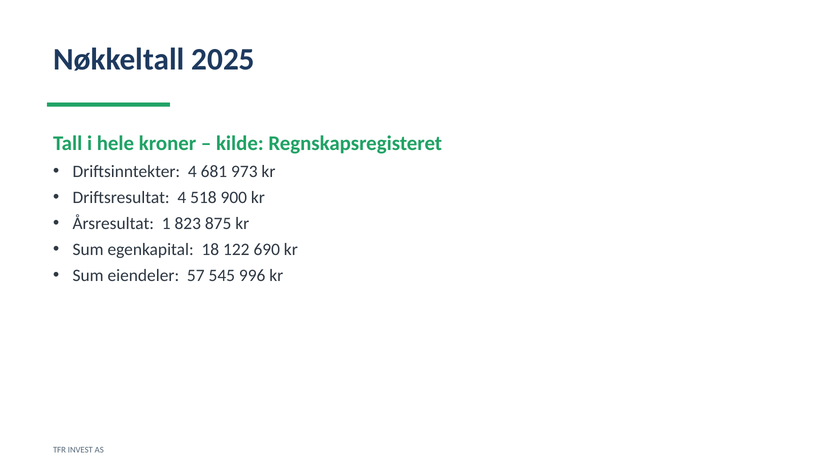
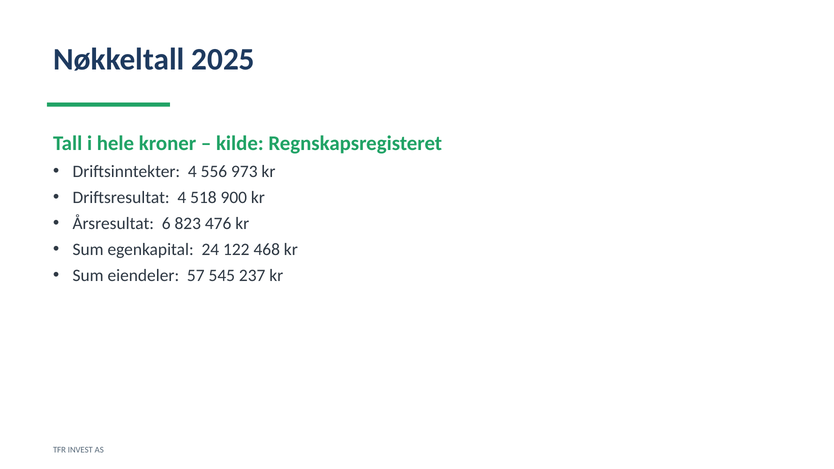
681: 681 -> 556
1: 1 -> 6
875: 875 -> 476
18: 18 -> 24
690: 690 -> 468
996: 996 -> 237
